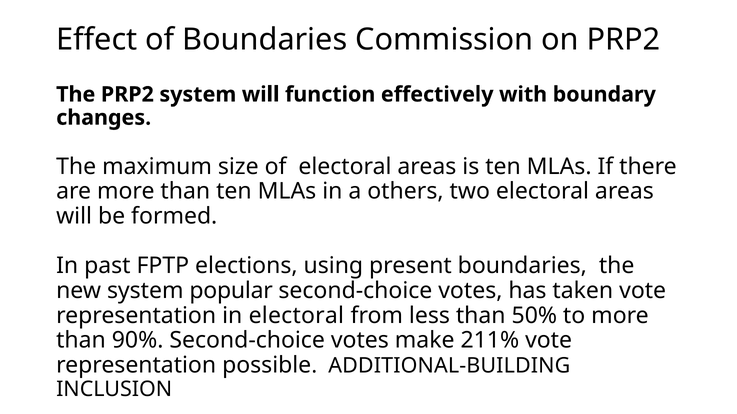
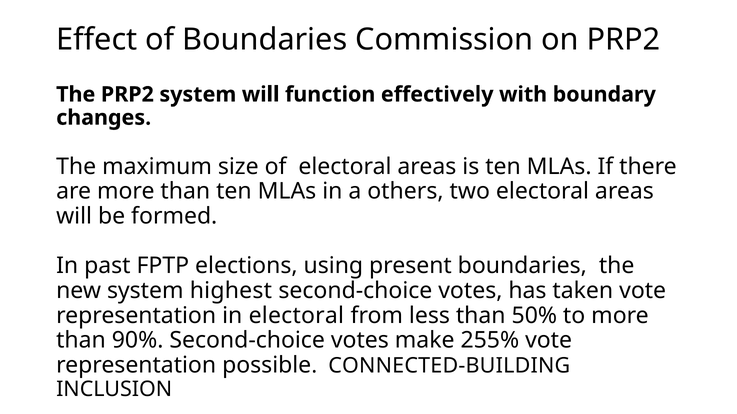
popular: popular -> highest
211%: 211% -> 255%
ADDITIONAL-BUILDING: ADDITIONAL-BUILDING -> CONNECTED-BUILDING
